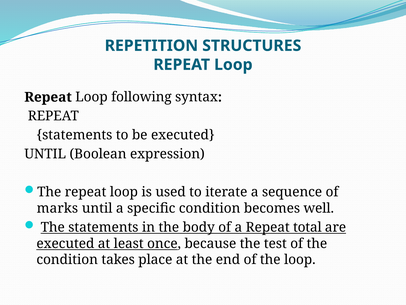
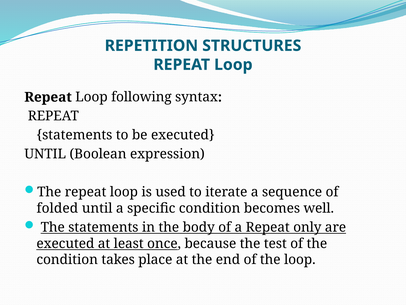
marks: marks -> folded
total: total -> only
